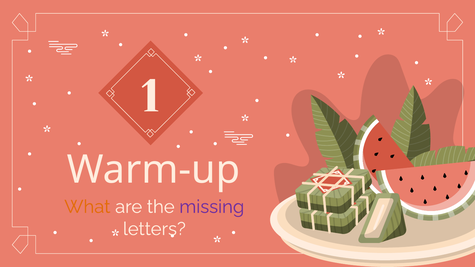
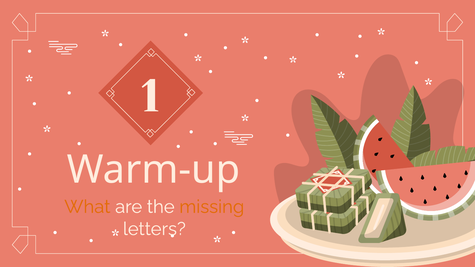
missing colour: purple -> orange
